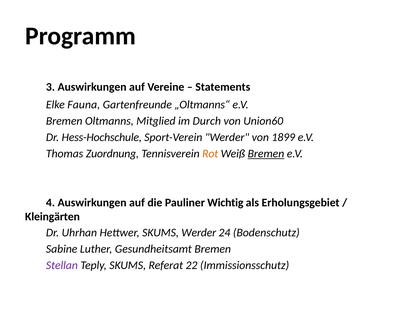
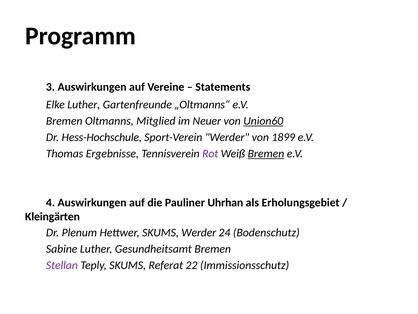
Elke Fauna: Fauna -> Luther
Durch: Durch -> Neuer
Union60 underline: none -> present
Zuordnung: Zuordnung -> Ergebnisse
Rot colour: orange -> purple
Wichtig: Wichtig -> Uhrhan
Uhrhan: Uhrhan -> Plenum
